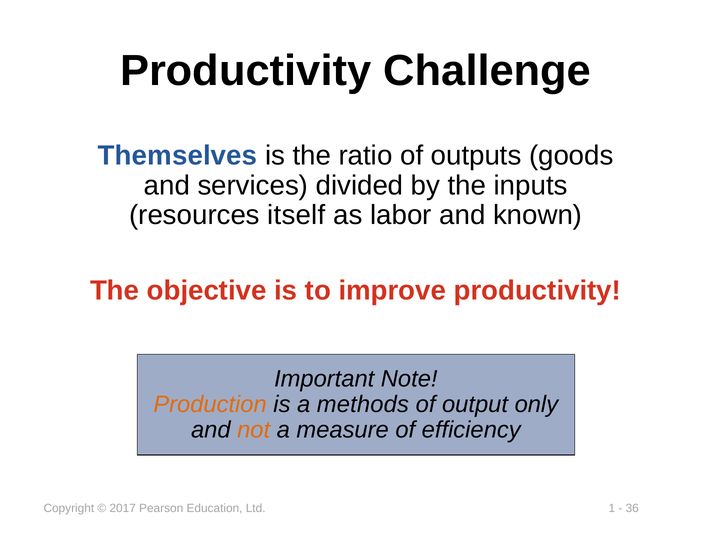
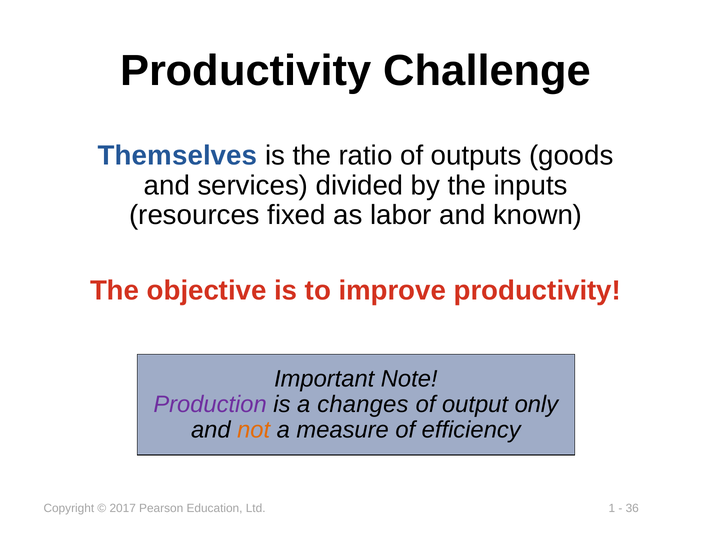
itself: itself -> fixed
Production colour: orange -> purple
methods: methods -> changes
